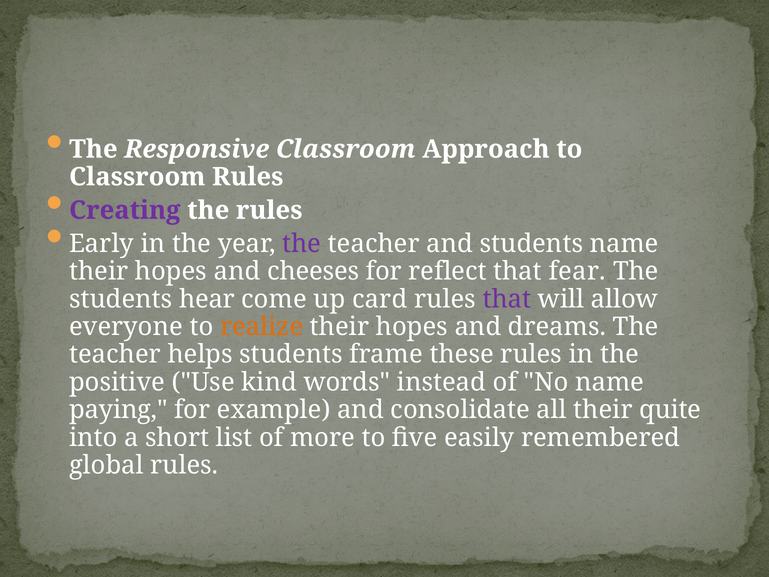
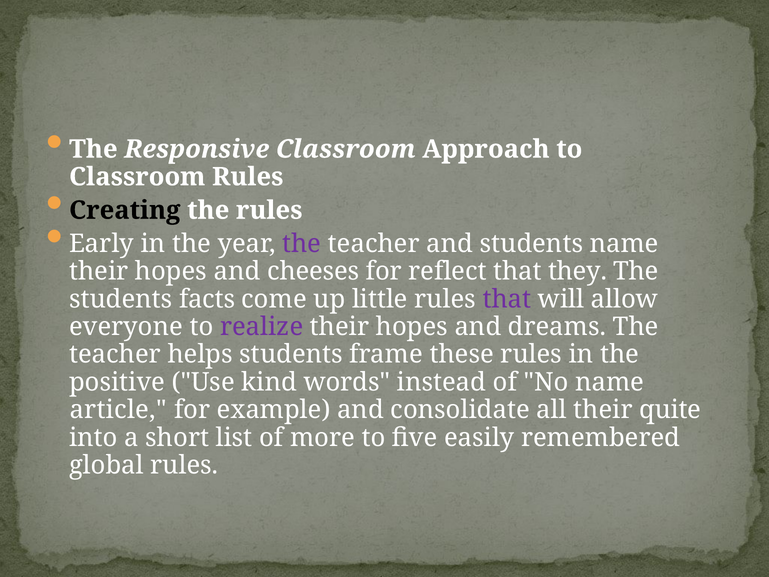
Creating colour: purple -> black
fear: fear -> they
hear: hear -> facts
card: card -> little
realize colour: orange -> purple
paying: paying -> article
